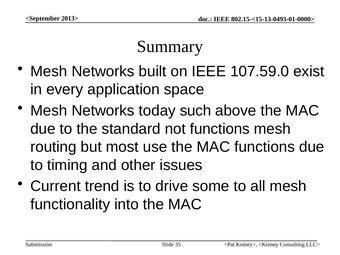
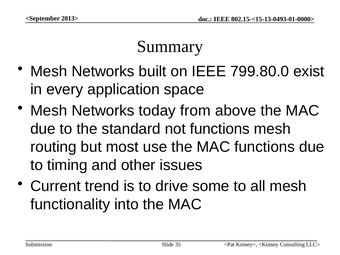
107.59.0: 107.59.0 -> 799.80.0
such: such -> from
